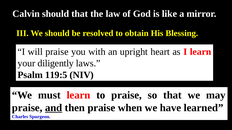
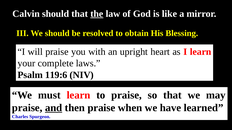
the underline: none -> present
diligently: diligently -> complete
119:5: 119:5 -> 119:6
